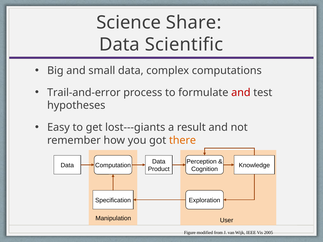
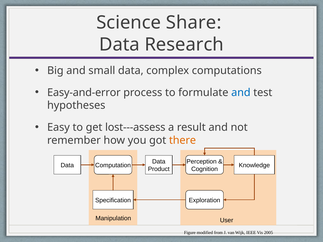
Scientific: Scientific -> Research
Trail-and-error: Trail-and-error -> Easy-and-error
and at (241, 93) colour: red -> blue
lost---giants: lost---giants -> lost---assess
